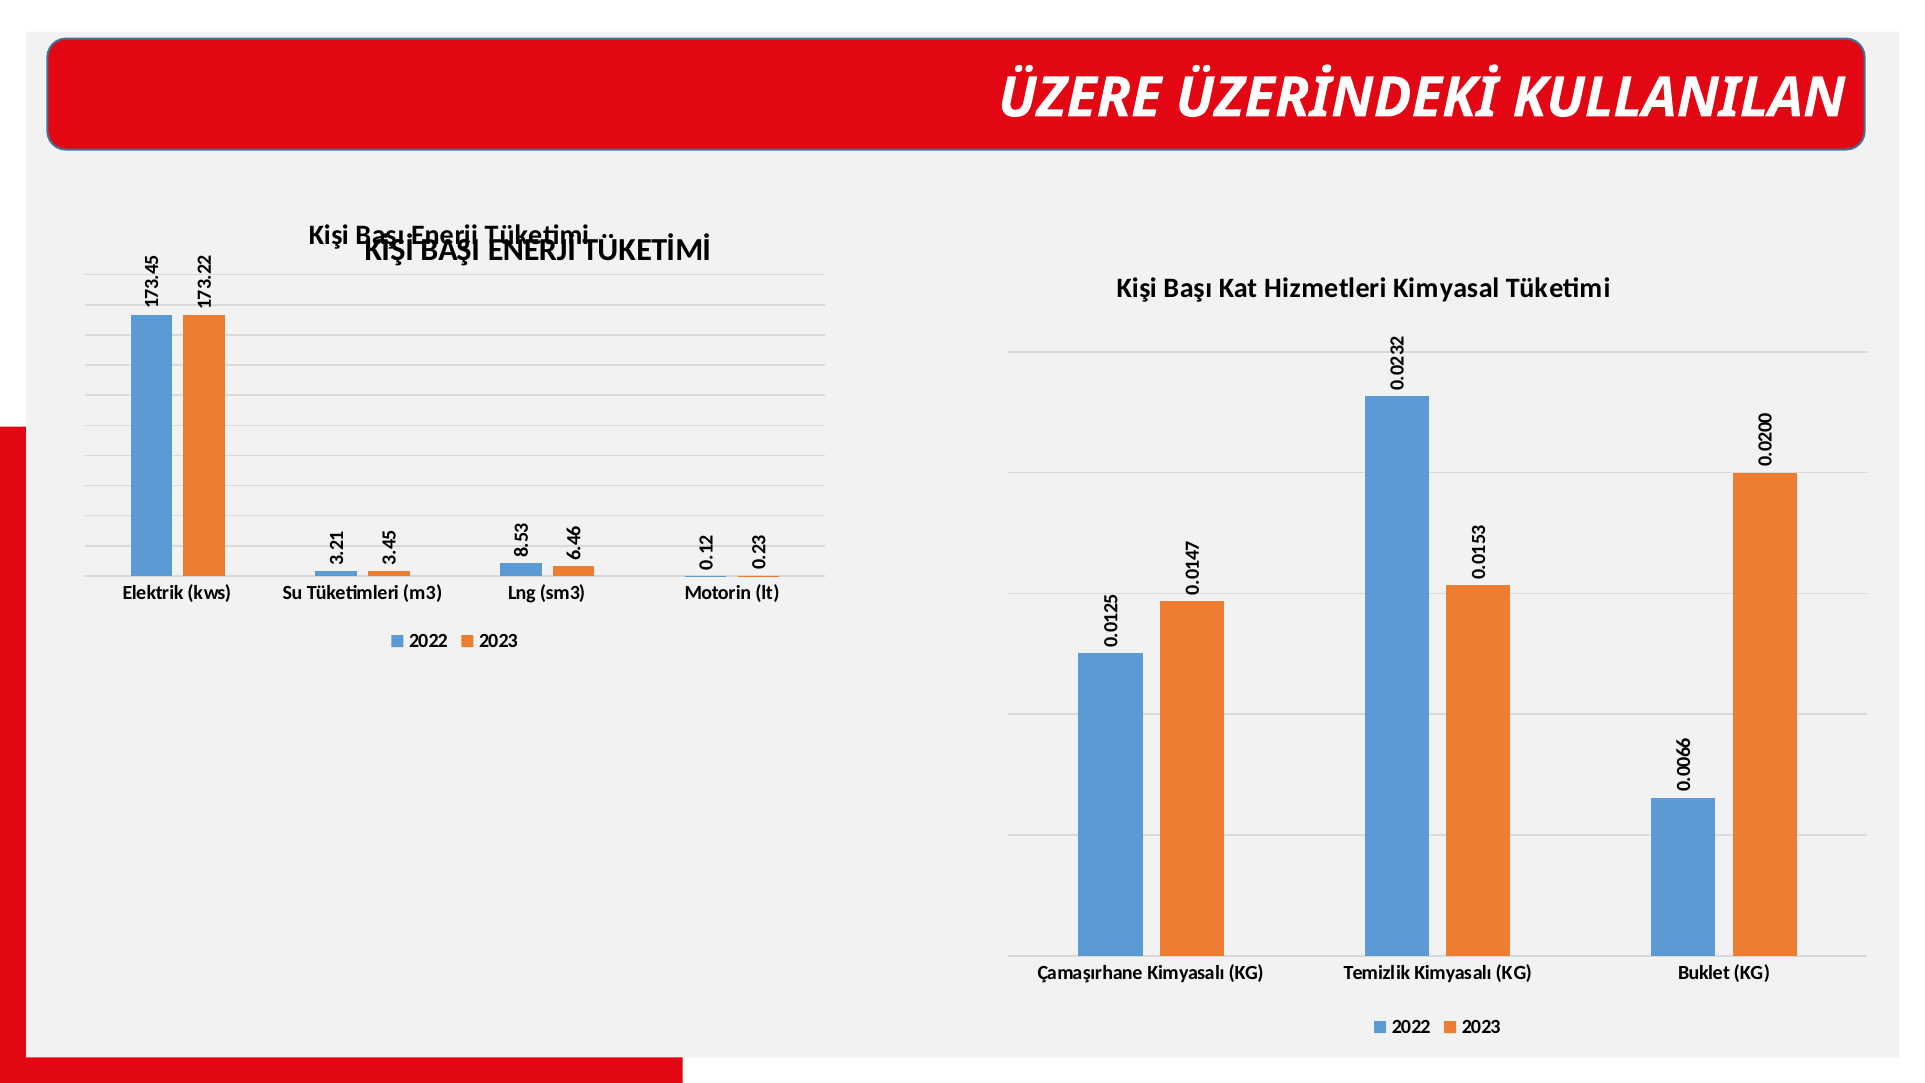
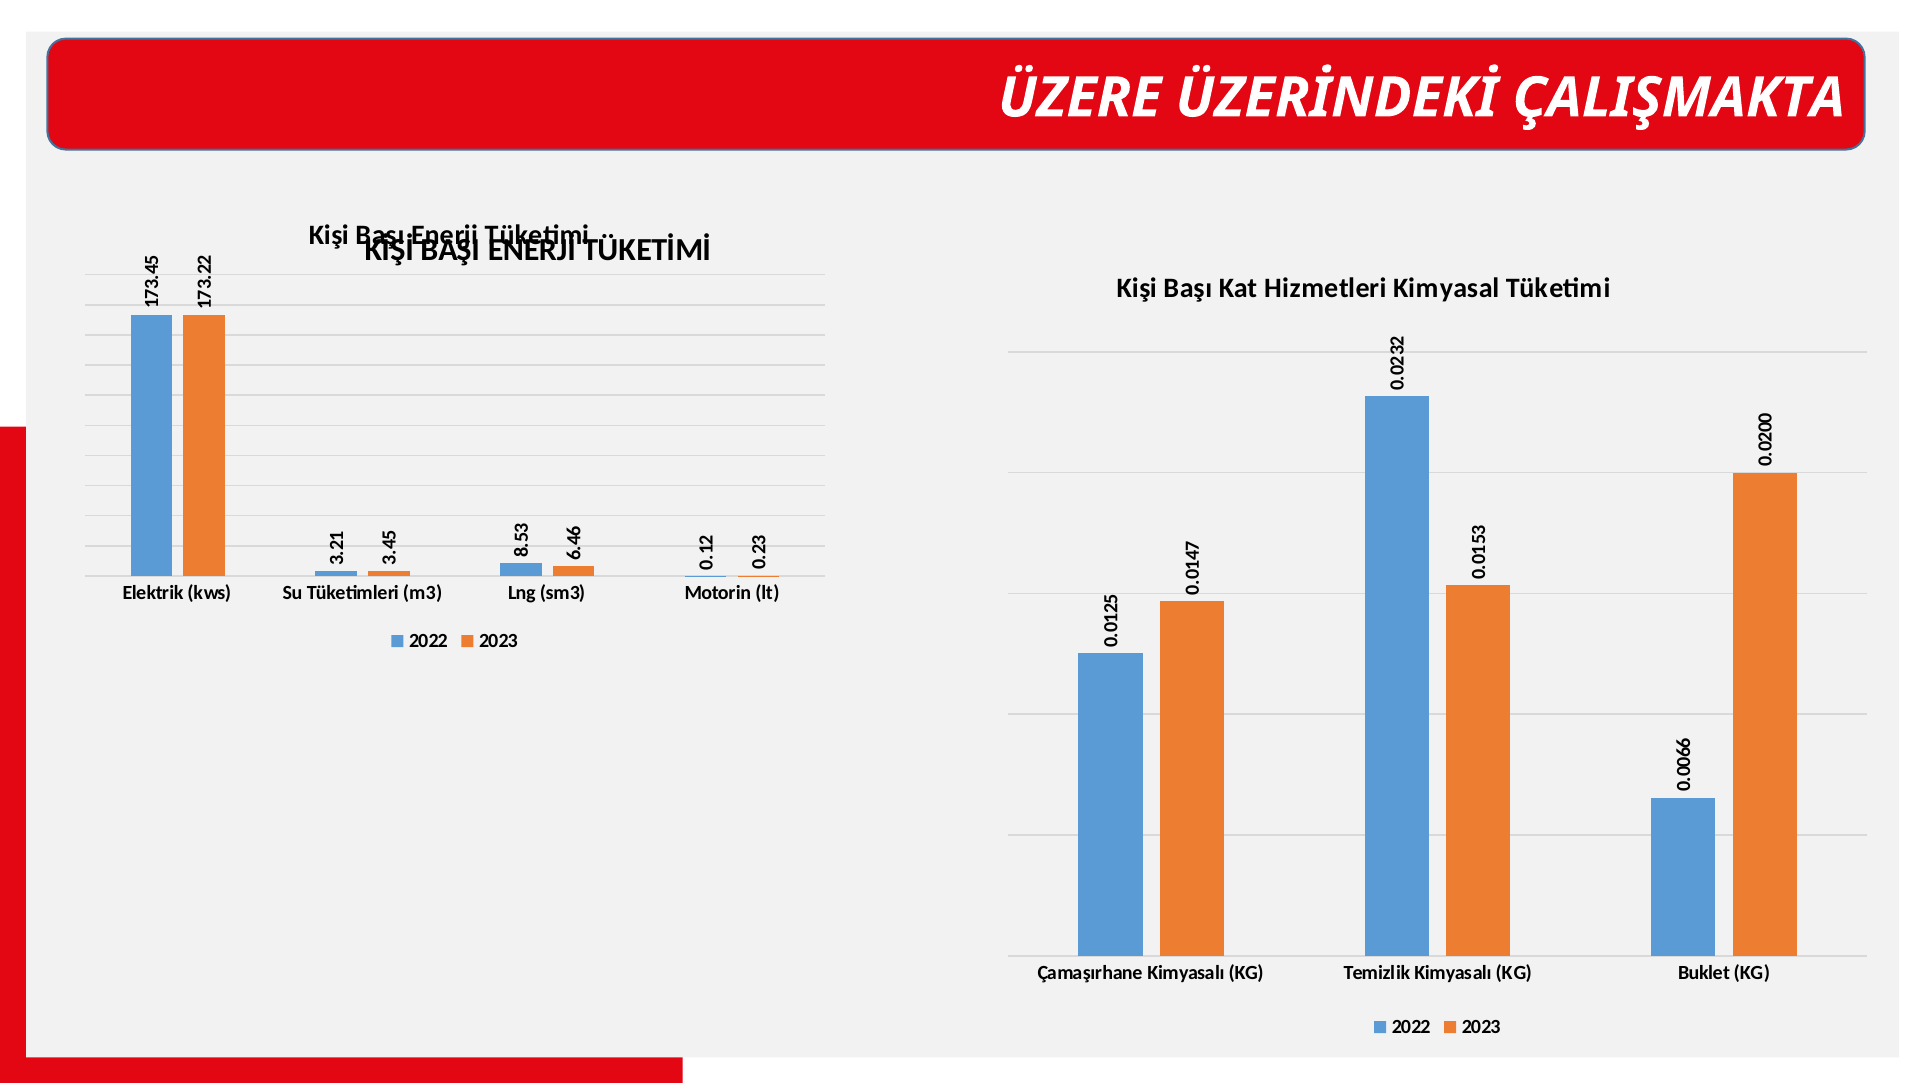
KULLANILAN: KULLANILAN -> ÇALIŞMAKTA
